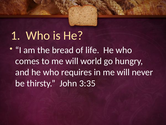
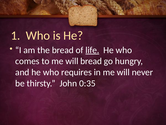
life underline: none -> present
will world: world -> bread
3:35: 3:35 -> 0:35
